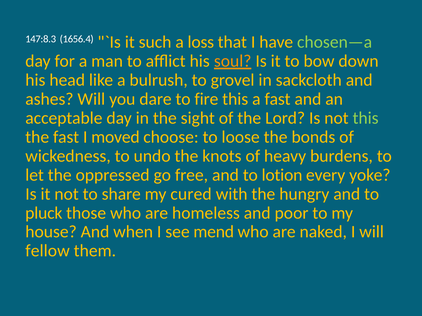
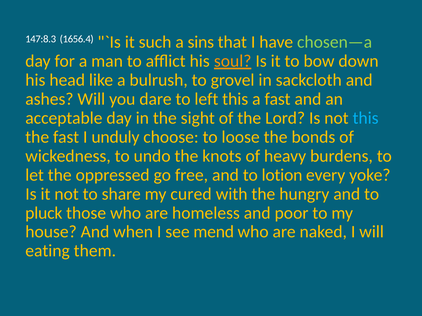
loss: loss -> sins
fire: fire -> left
this at (366, 118) colour: light green -> light blue
moved: moved -> unduly
fellow: fellow -> eating
